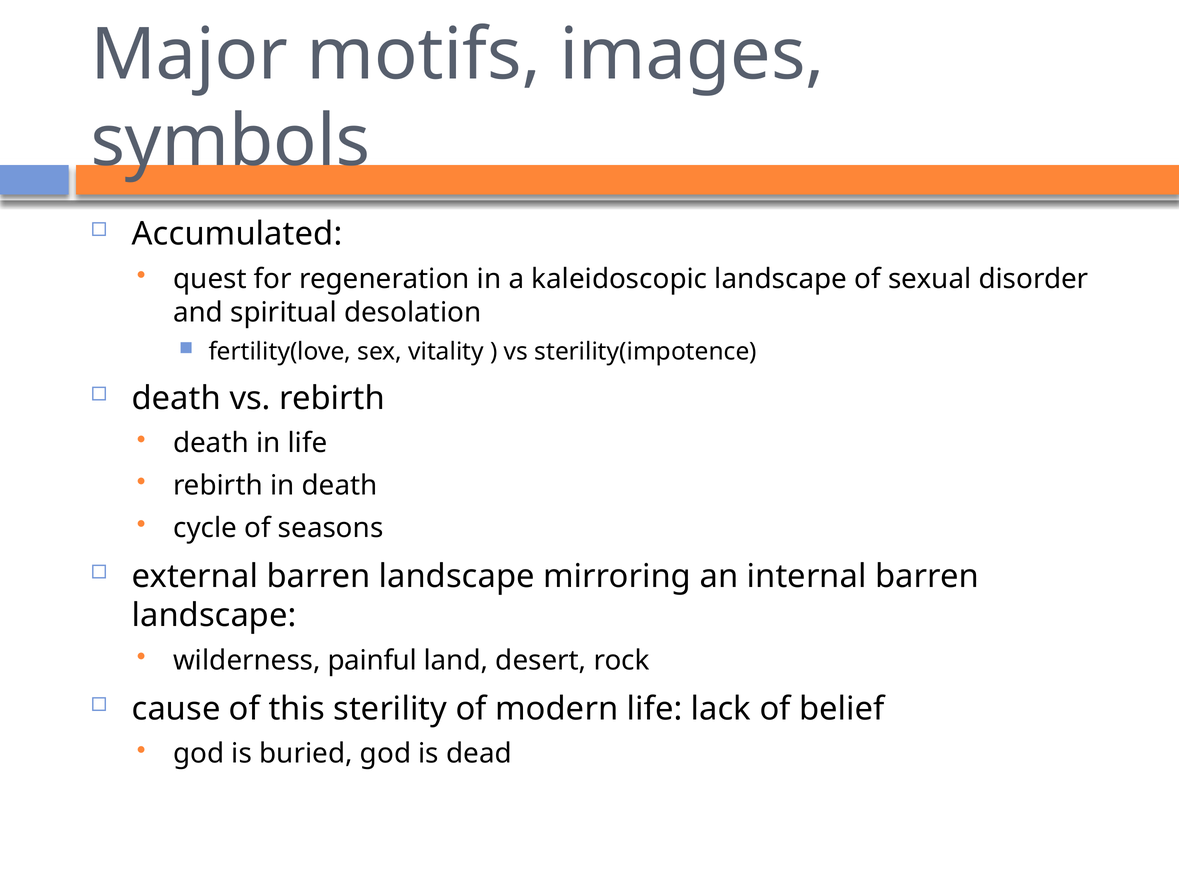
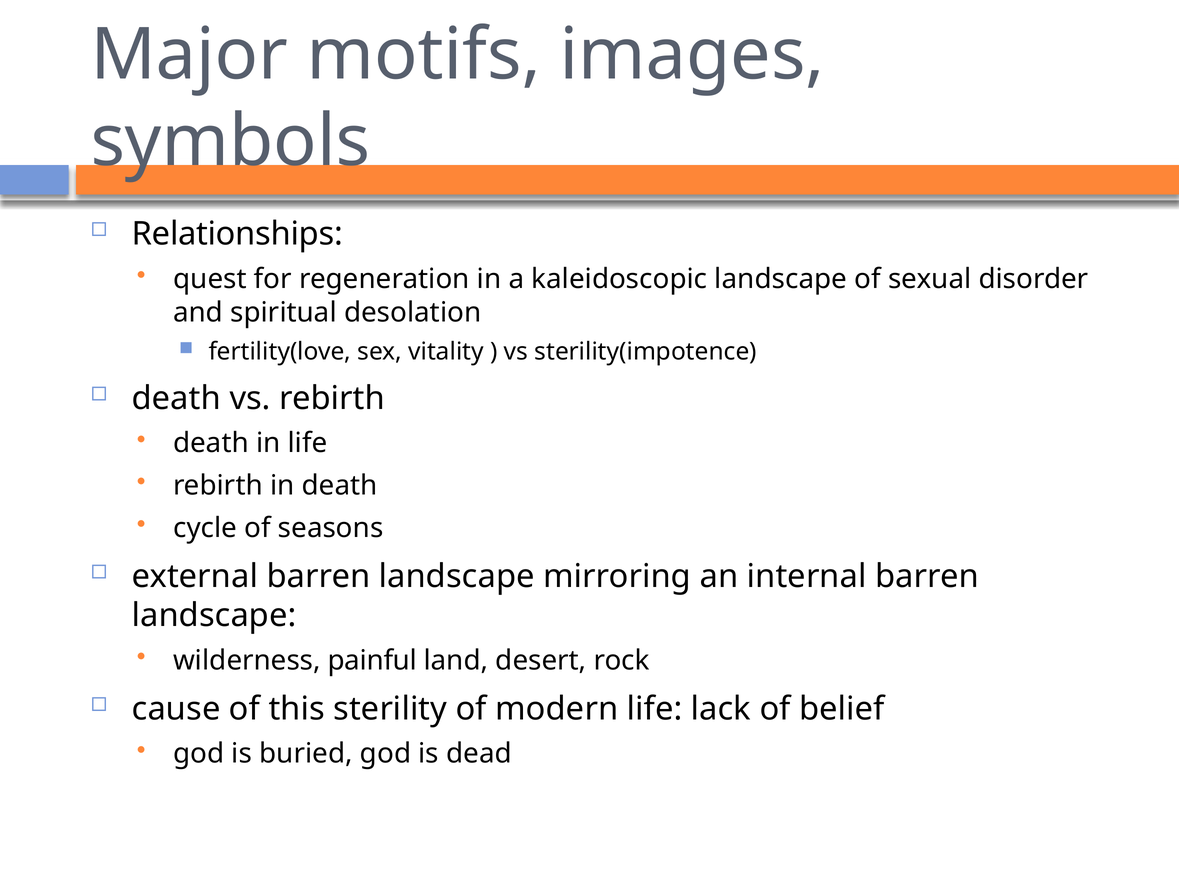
Accumulated: Accumulated -> Relationships
